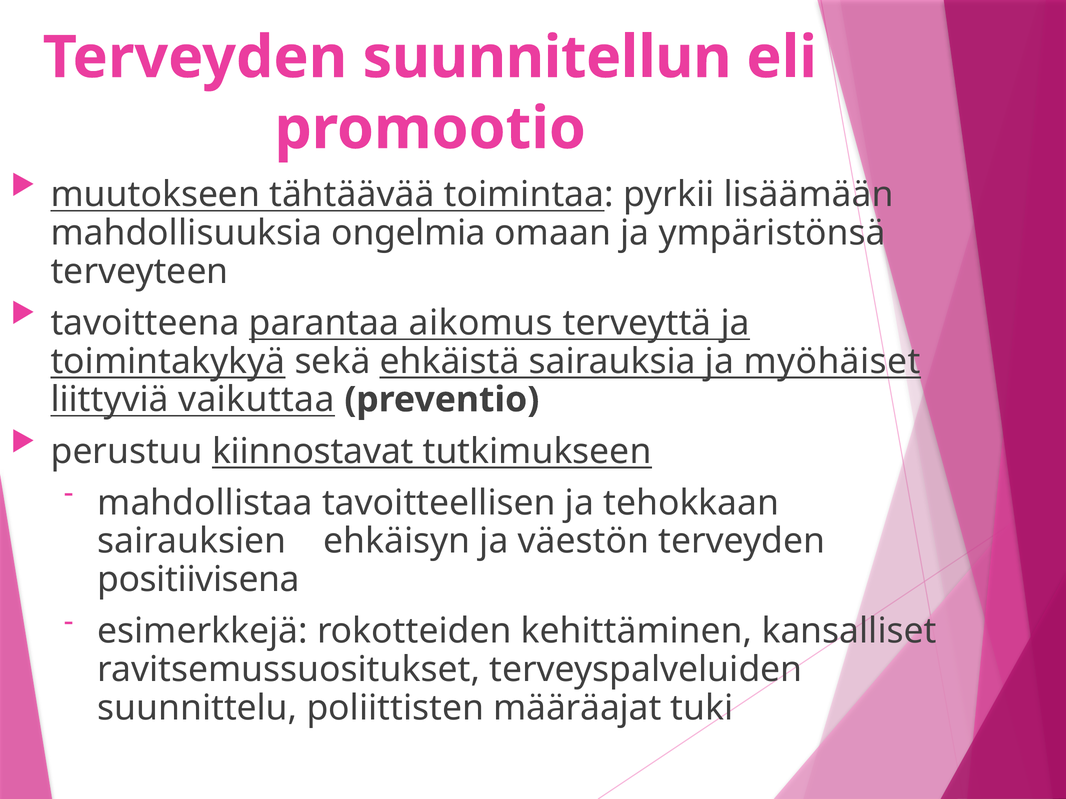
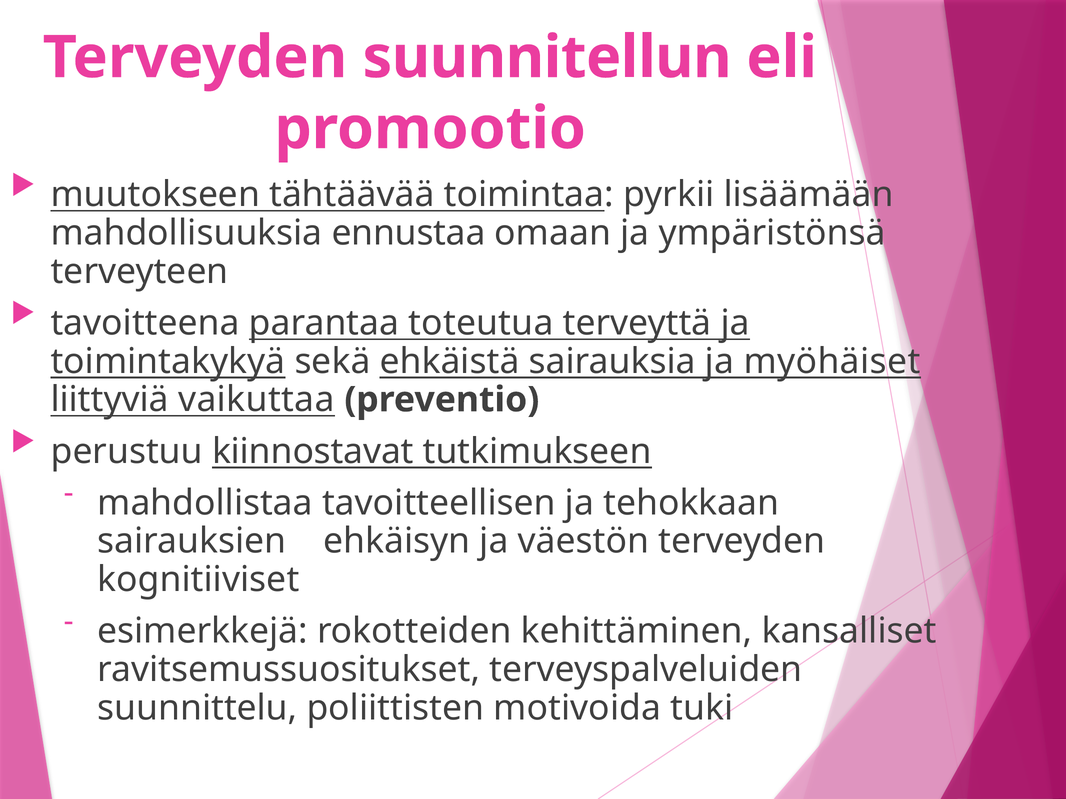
ongelmia: ongelmia -> ennustaa
aikomus: aikomus -> toteutua
positiivisena: positiivisena -> kognitiiviset
määräajat: määräajat -> motivoida
